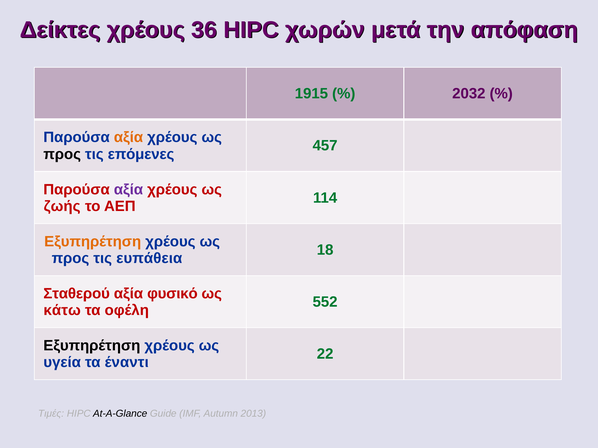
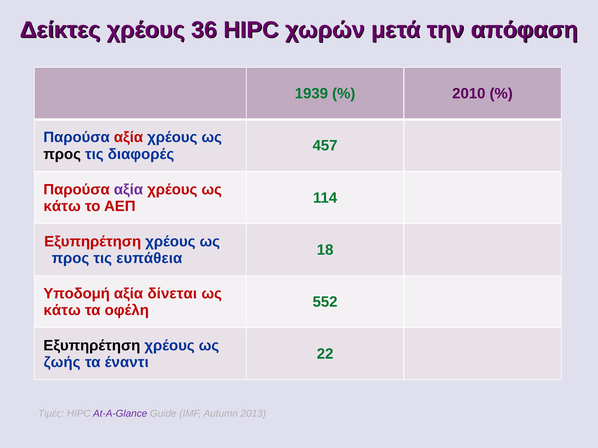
1915: 1915 -> 1939
2032: 2032 -> 2010
αξία at (128, 138) colour: orange -> red
επόμενες: επόμενες -> διαφορές
ζωής at (62, 206): ζωής -> κάτω
Εξυπηρέτηση at (93, 242) colour: orange -> red
Σταθερού: Σταθερού -> Υποδομή
φυσικό: φυσικό -> δίνεται
υγεία: υγεία -> ζωής
At-A-Glance colour: black -> purple
